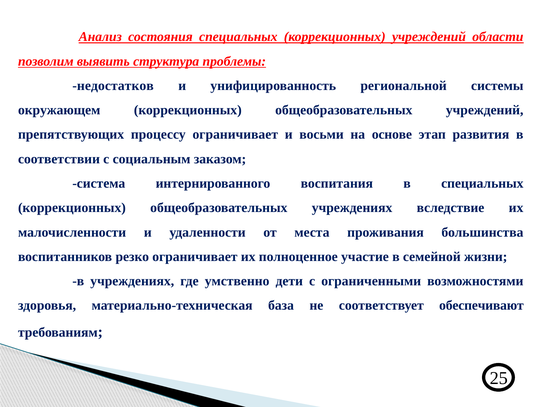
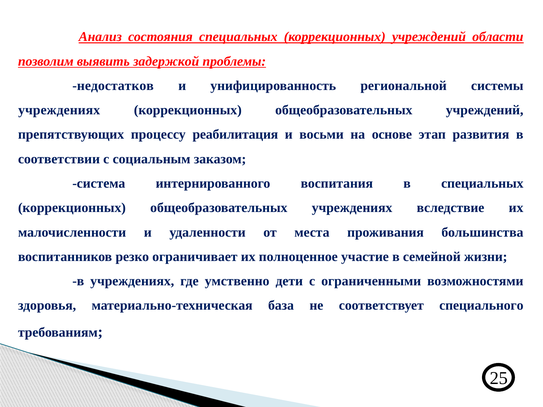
структура: структура -> задержкой
окружающем at (59, 110): окружающем -> учреждениях
процессу ограничивает: ограничивает -> реабилитация
обеспечивают: обеспечивают -> специального
